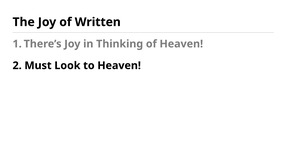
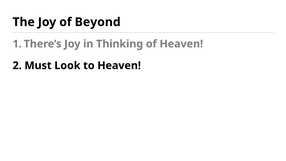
Written: Written -> Beyond
